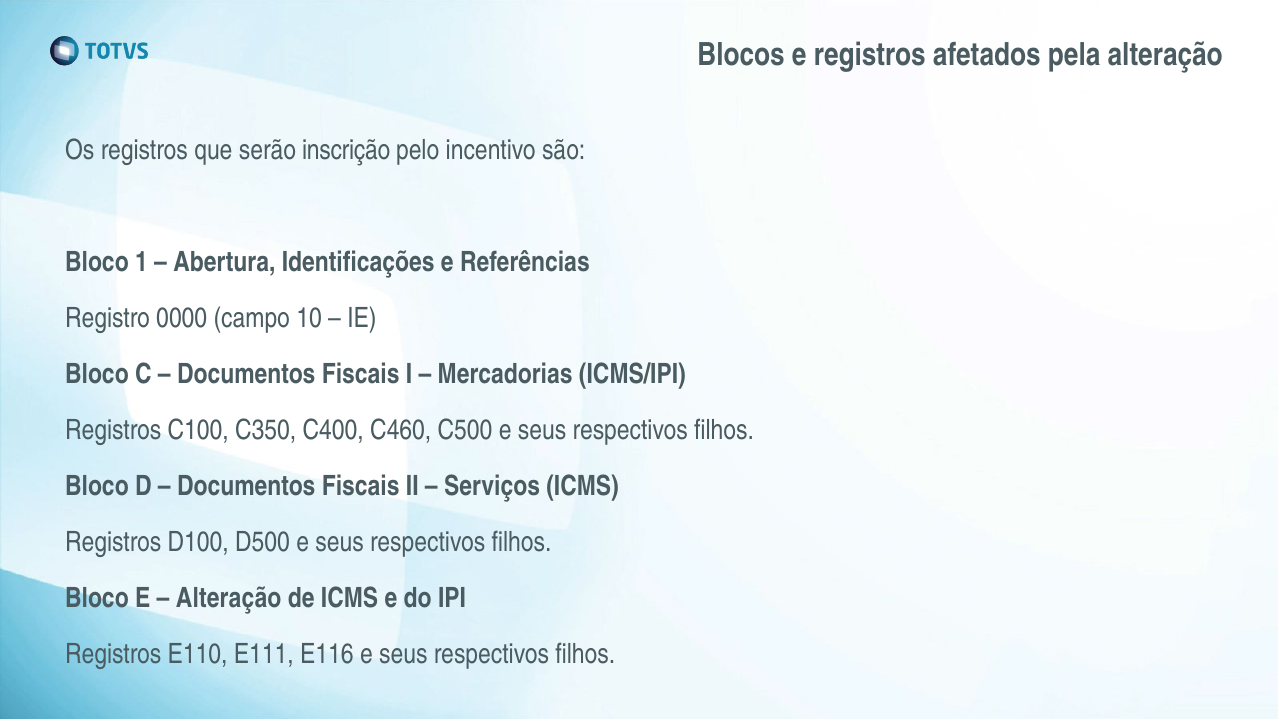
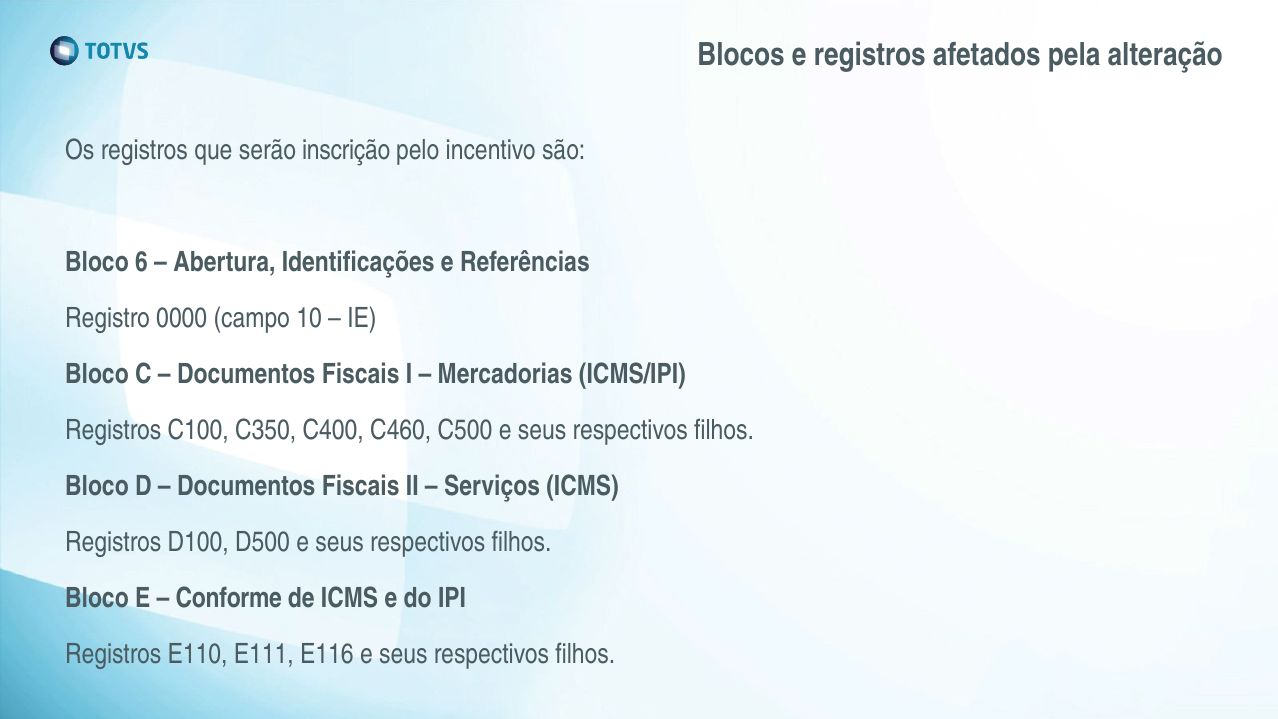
1: 1 -> 6
Alteração at (229, 598): Alteração -> Conforme
